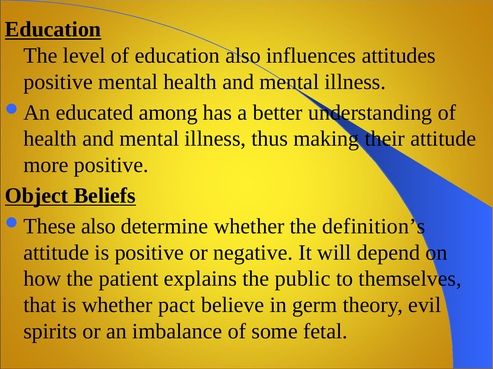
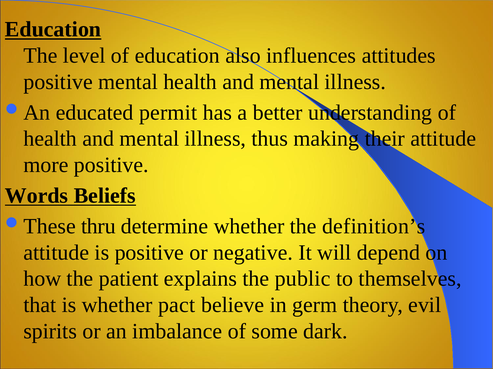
among: among -> permit
Object: Object -> Words
also at (98, 227): also -> thru
fetal: fetal -> dark
